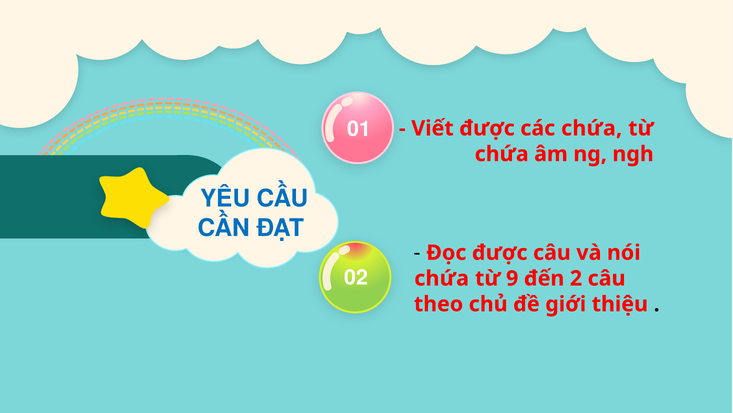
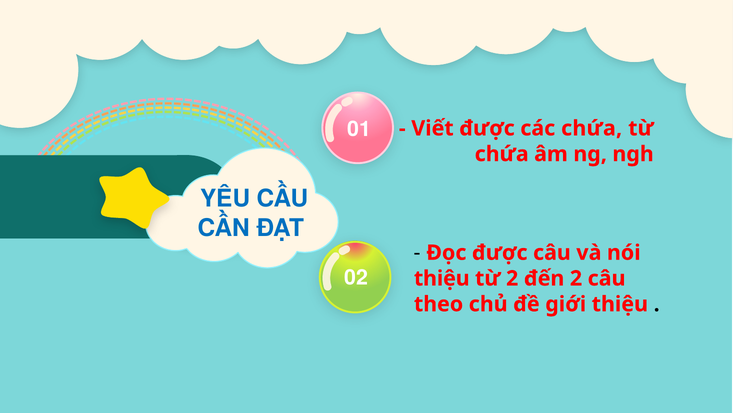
chứa at (442, 279): chứa -> thiệu
từ 9: 9 -> 2
